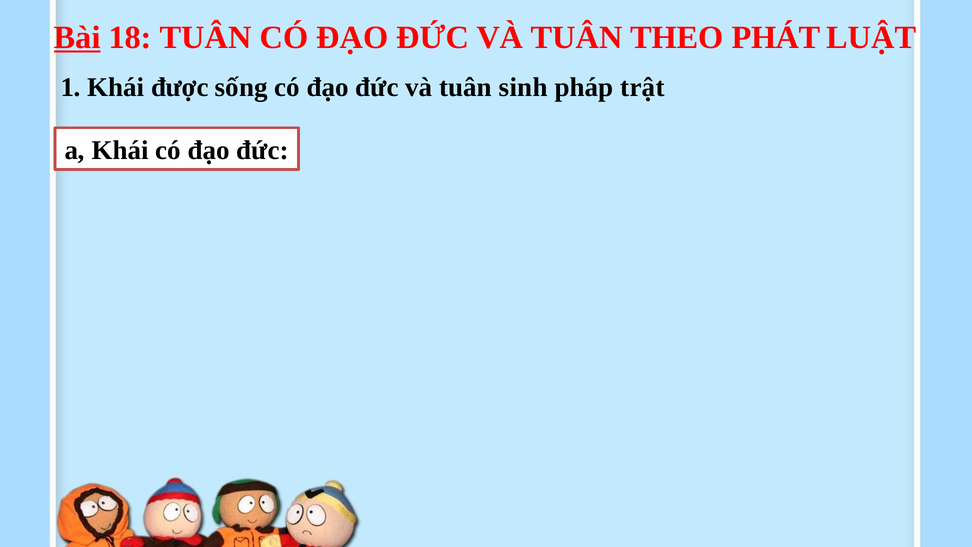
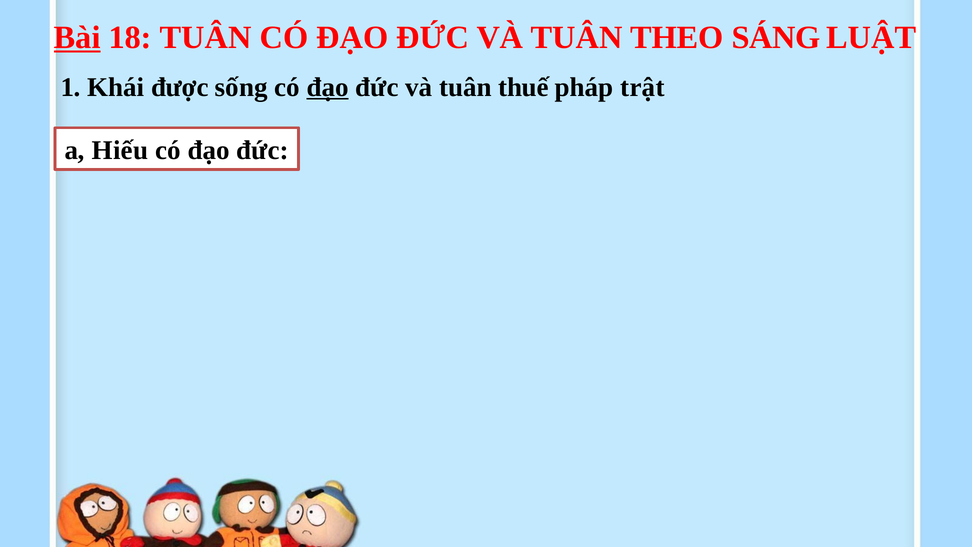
PHÁT: PHÁT -> SÁNG
đạo at (328, 87) underline: none -> present
sinh: sinh -> thuế
a Khái: Khái -> Hiếu
